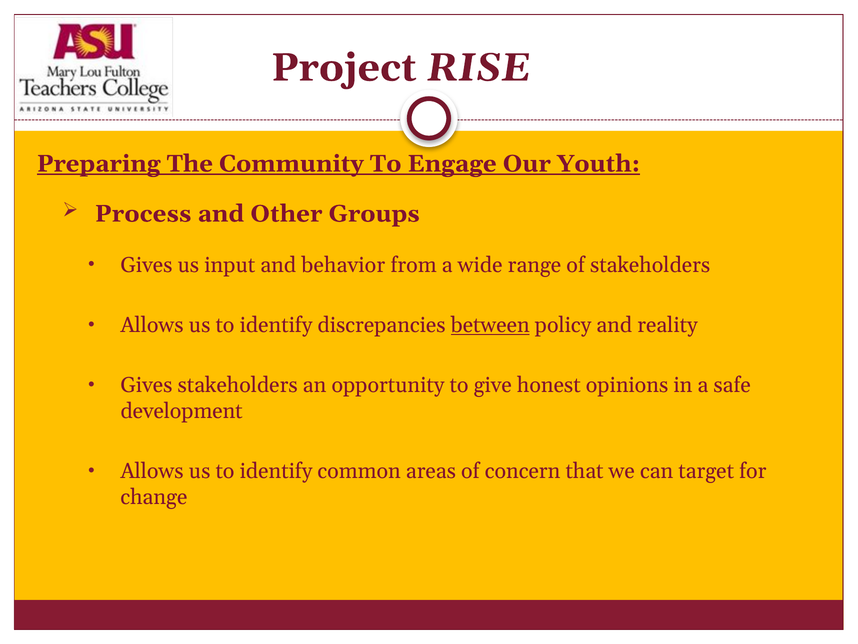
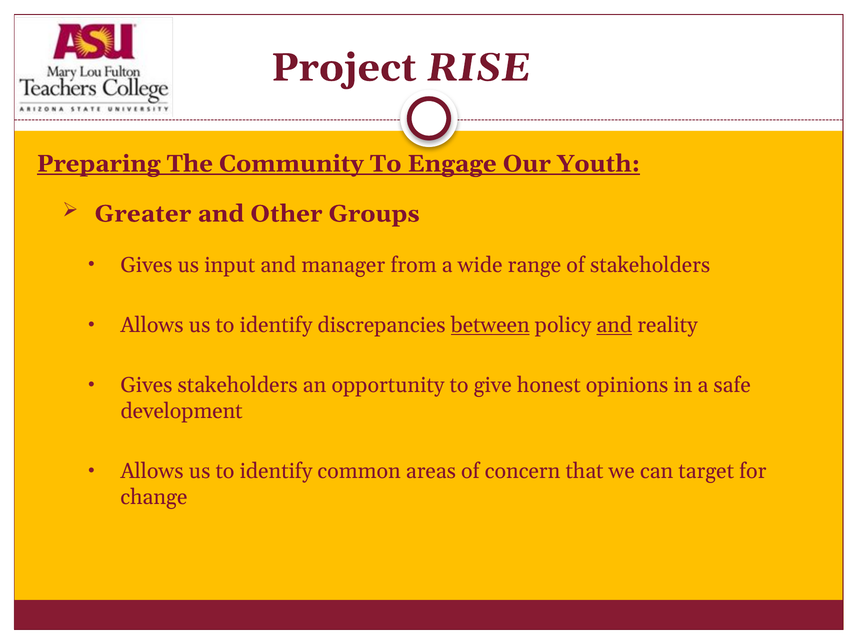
Process: Process -> Greater
behavior: behavior -> manager
and at (614, 325) underline: none -> present
